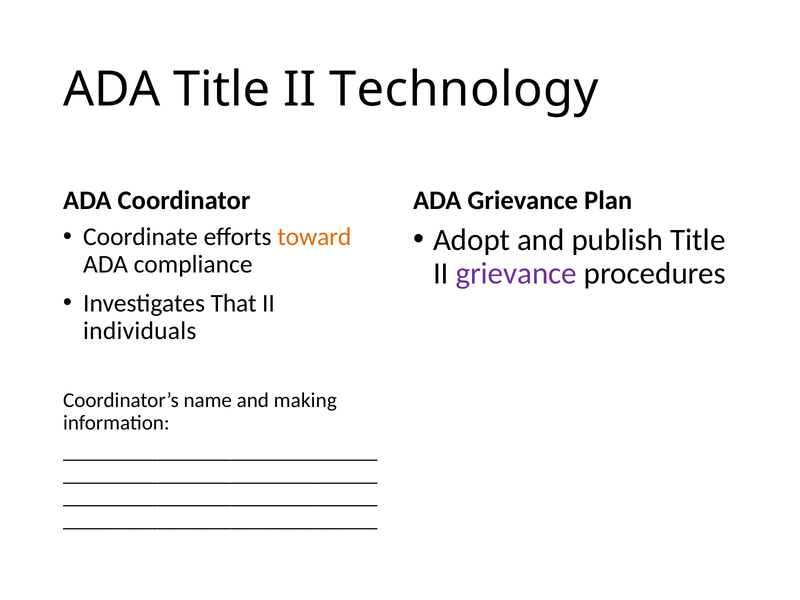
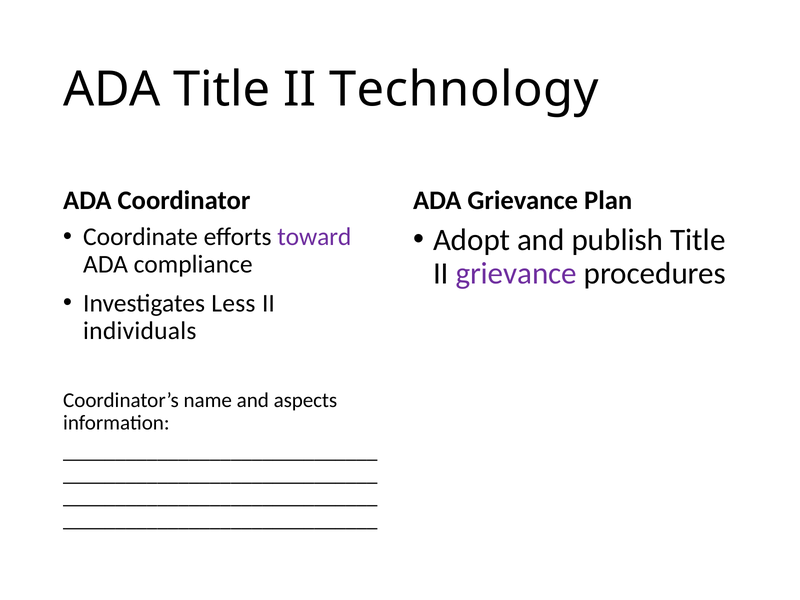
toward colour: orange -> purple
That: That -> Less
making: making -> aspects
